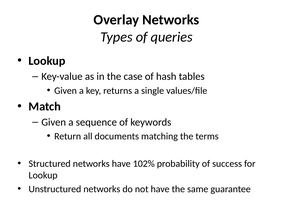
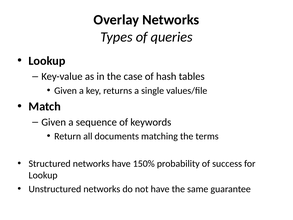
102%: 102% -> 150%
